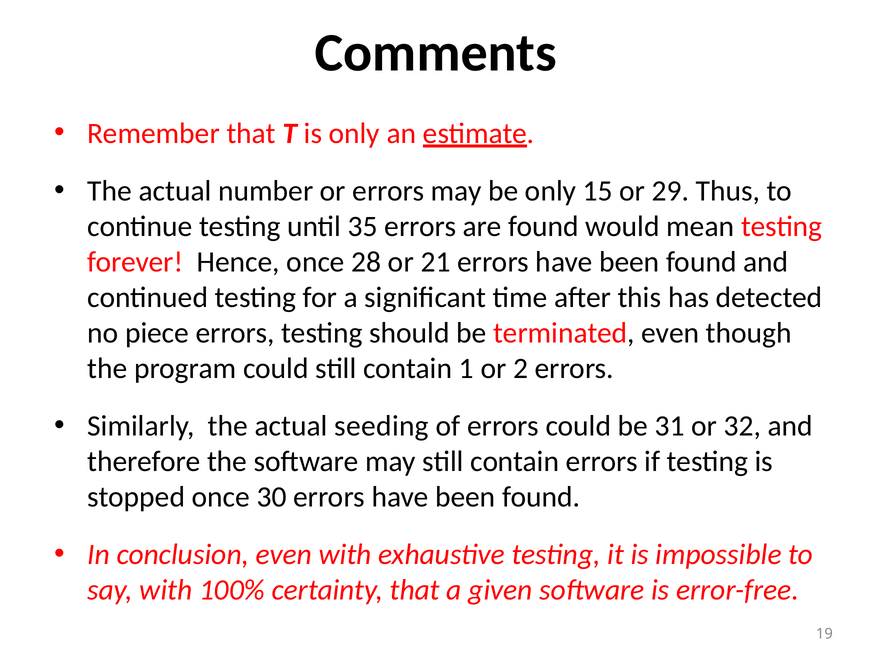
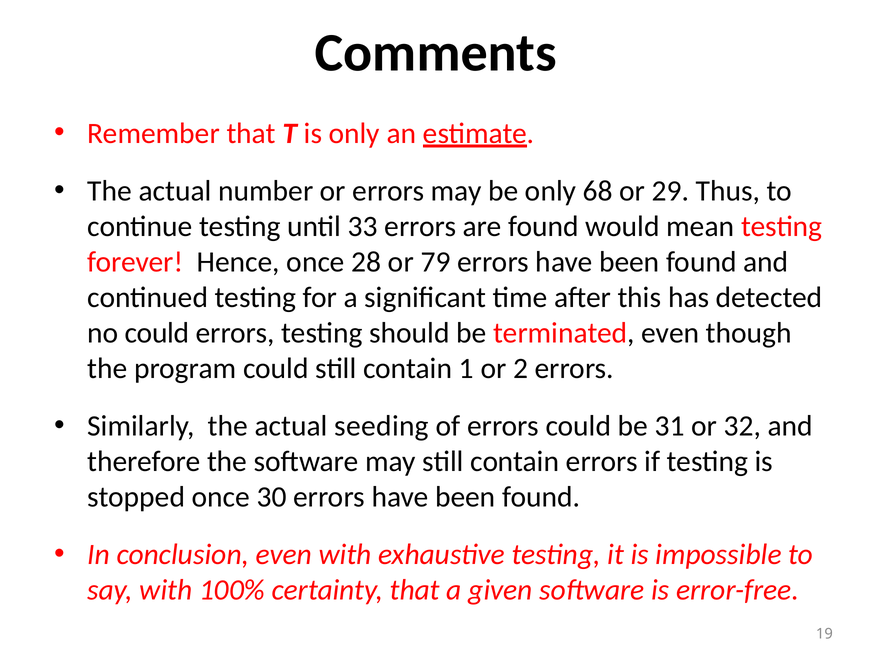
15: 15 -> 68
35: 35 -> 33
21: 21 -> 79
no piece: piece -> could
